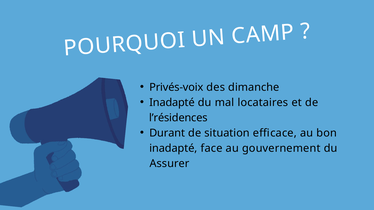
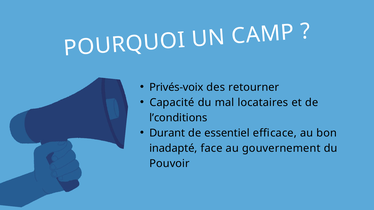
dimanche: dimanche -> retourner
Inadapté at (172, 103): Inadapté -> Capacité
l’résidences: l’résidences -> l’conditions
situation: situation -> essentiel
Assurer: Assurer -> Pouvoir
